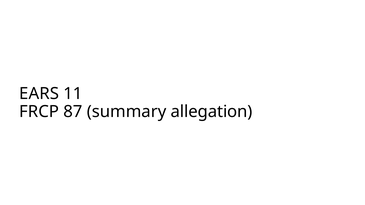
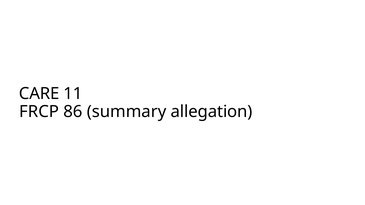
EARS: EARS -> CARE
87: 87 -> 86
